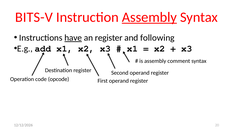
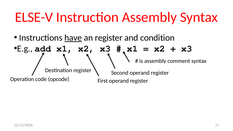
BITS-V: BITS-V -> ELSE-V
Assembly at (149, 17) underline: present -> none
following: following -> condition
